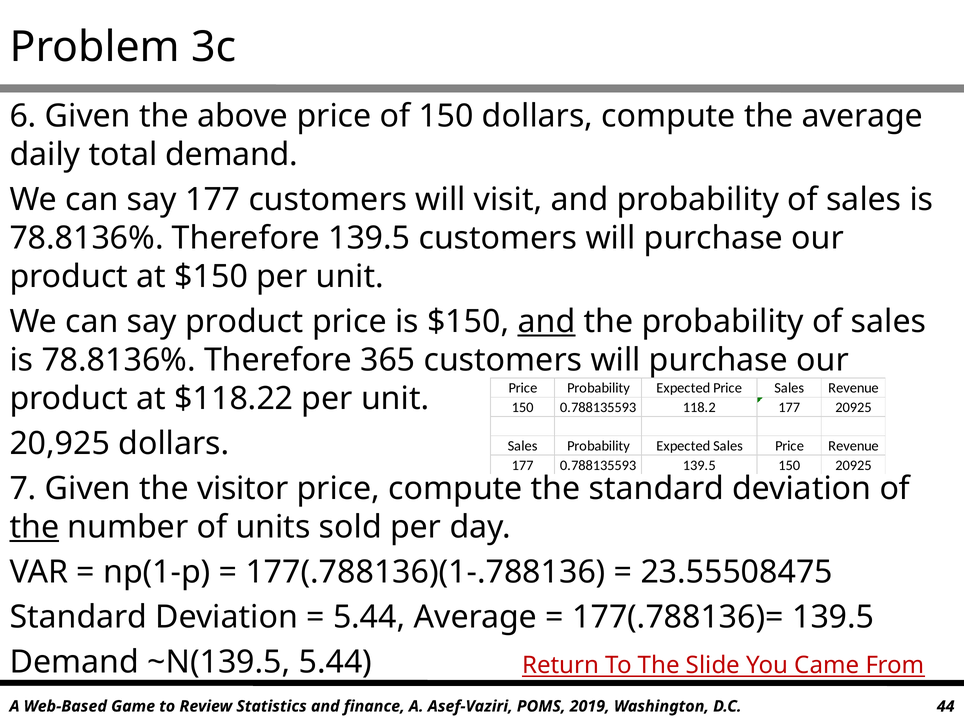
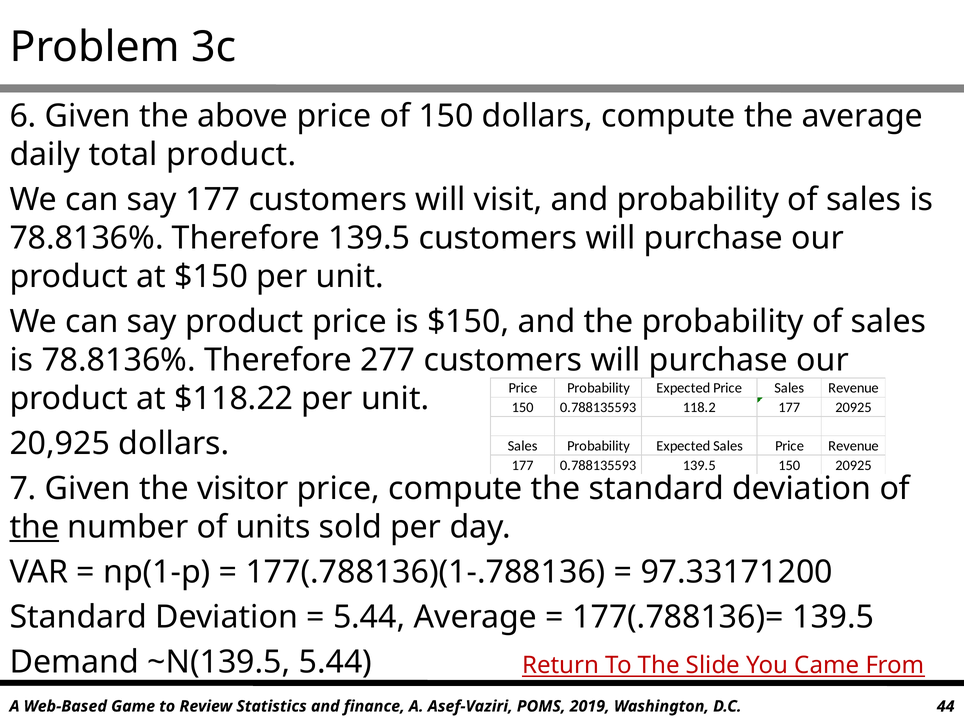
total demand: demand -> product
and at (546, 322) underline: present -> none
365: 365 -> 277
23.55508475: 23.55508475 -> 97.33171200
